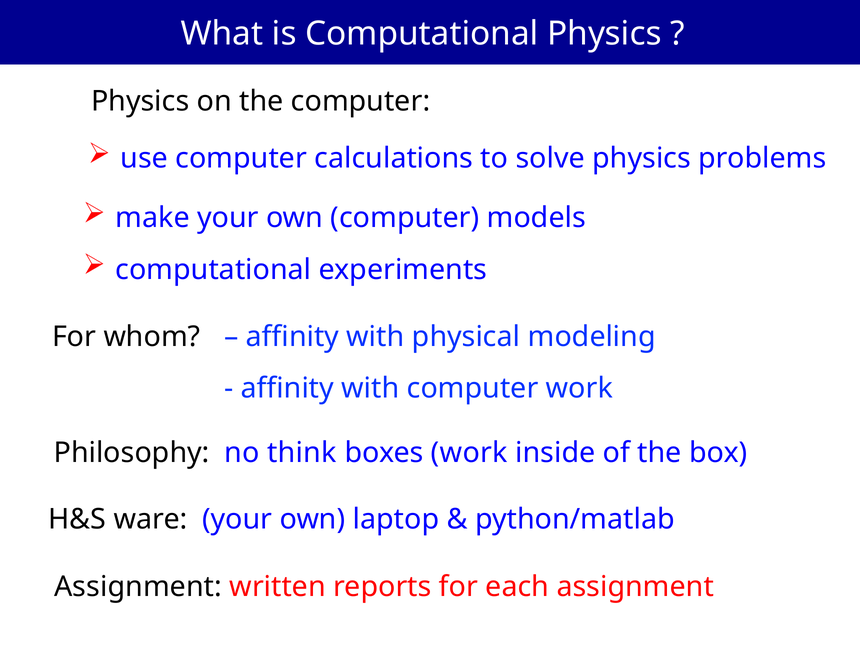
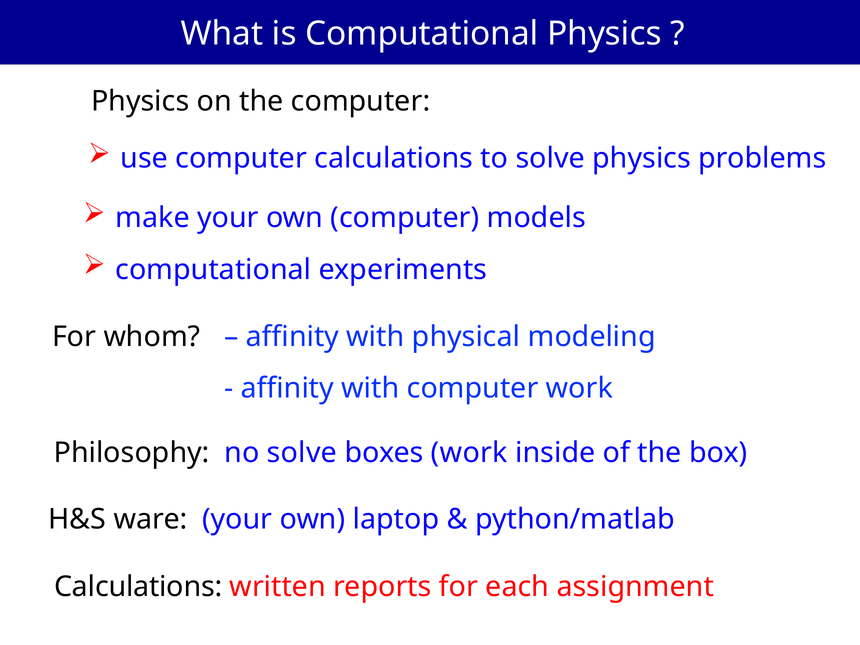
no think: think -> solve
Assignment at (138, 587): Assignment -> Calculations
